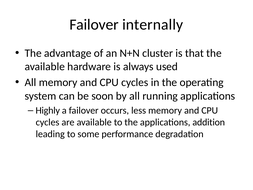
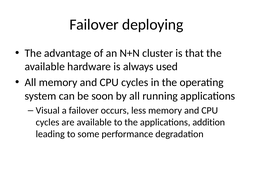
internally: internally -> deploying
Highly: Highly -> Visual
